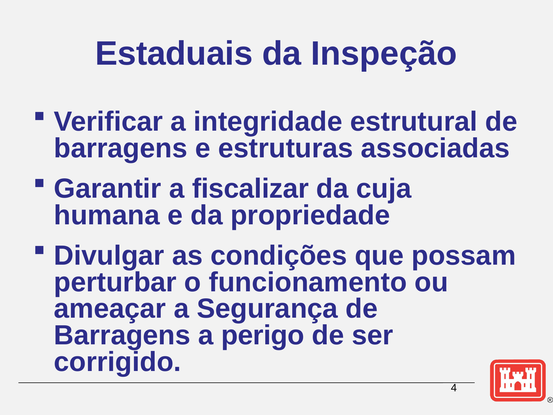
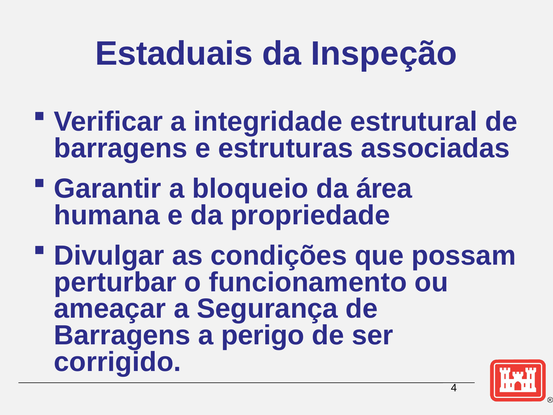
fiscalizar: fiscalizar -> bloqueio
cuja: cuja -> área
